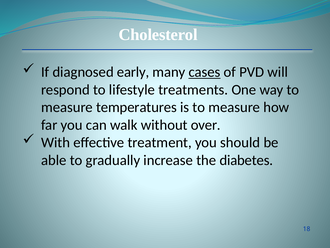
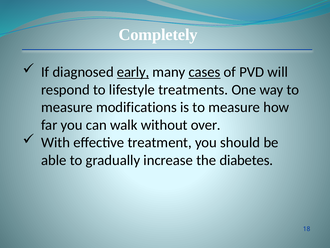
Cholesterol: Cholesterol -> Completely
early underline: none -> present
temperatures: temperatures -> modifications
